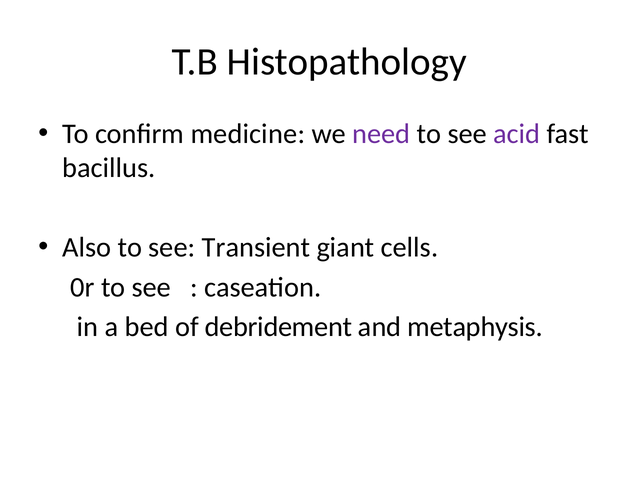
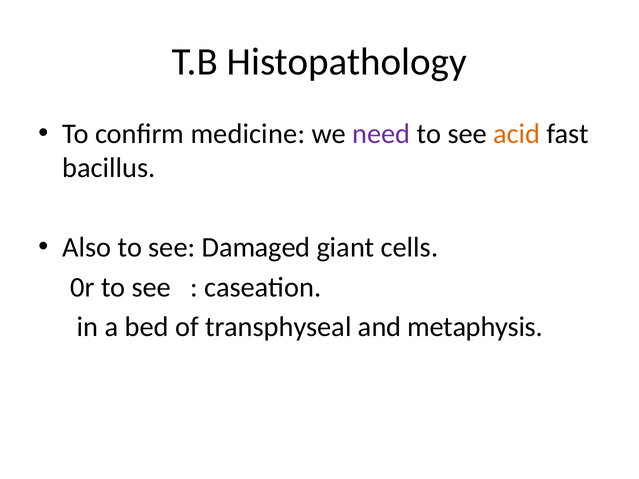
acid colour: purple -> orange
Transient: Transient -> Damaged
debridement: debridement -> transphyseal
